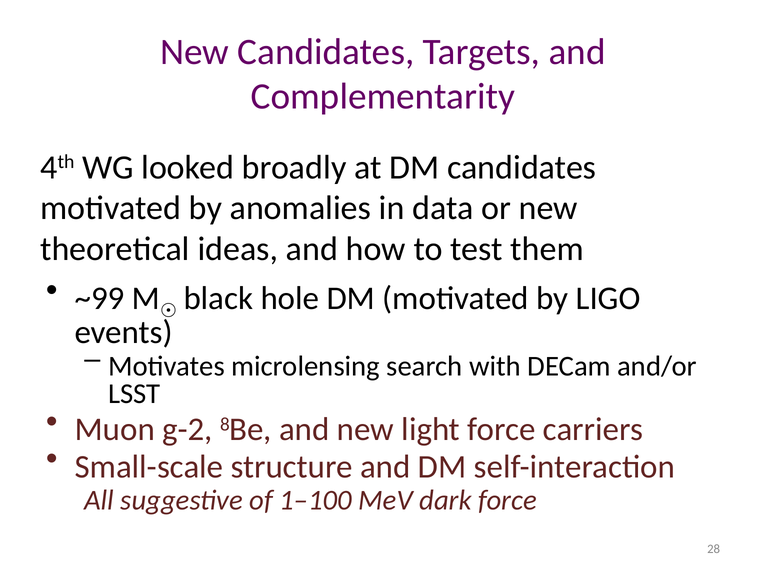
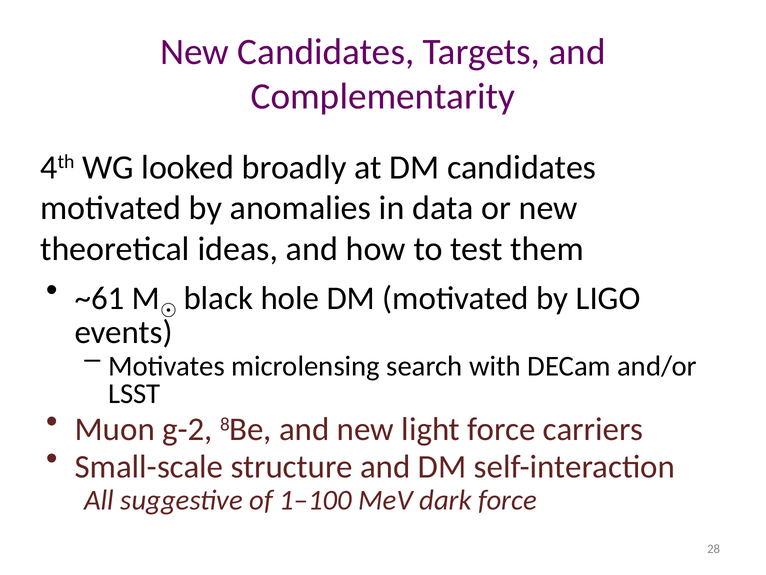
~99: ~99 -> ~61
